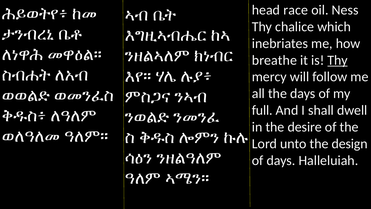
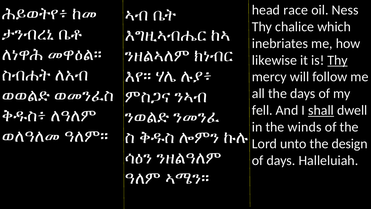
breathe: breathe -> likewise
full: full -> fell
shall underline: none -> present
desire: desire -> winds
